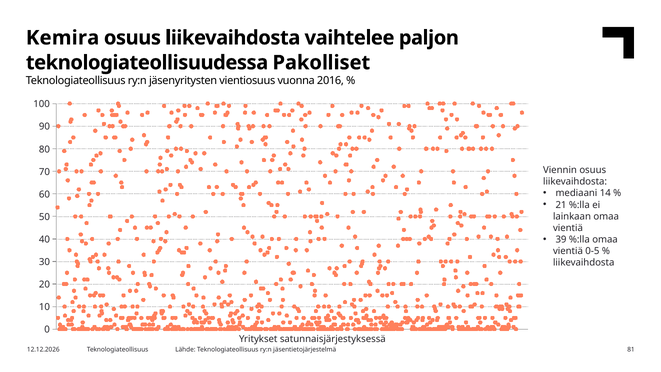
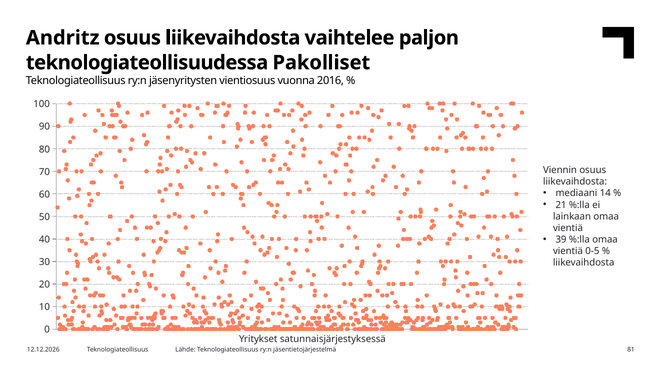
Kemira: Kemira -> Andritz
